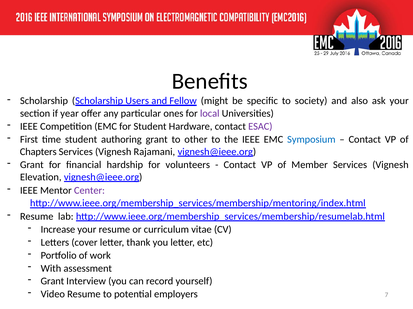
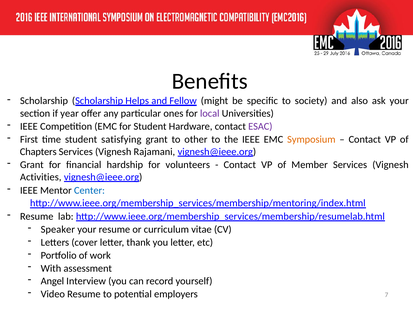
Users: Users -> Helps
authoring: authoring -> satisfying
Symposium colour: blue -> orange
Elevation: Elevation -> Activities
Center colour: purple -> blue
Increase: Increase -> Speaker
Grant at (52, 282): Grant -> Angel
